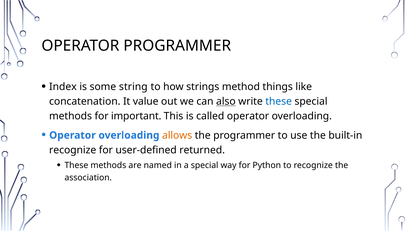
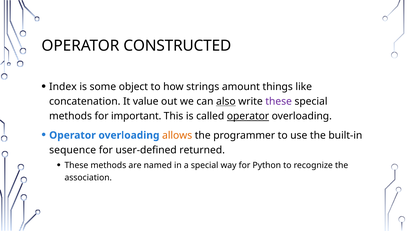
OPERATOR PROGRAMMER: PROGRAMMER -> CONSTRUCTED
string: string -> object
method: method -> amount
these at (279, 101) colour: blue -> purple
operator at (248, 116) underline: none -> present
recognize at (73, 150): recognize -> sequence
